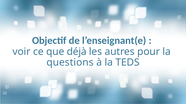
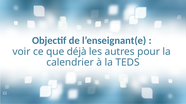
questions: questions -> calendrier
